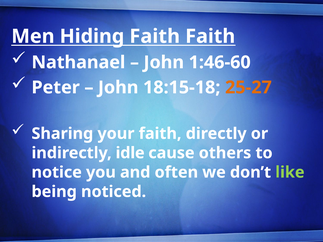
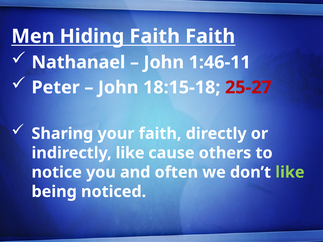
1:46-60: 1:46-60 -> 1:46-11
25-27 colour: orange -> red
indirectly idle: idle -> like
